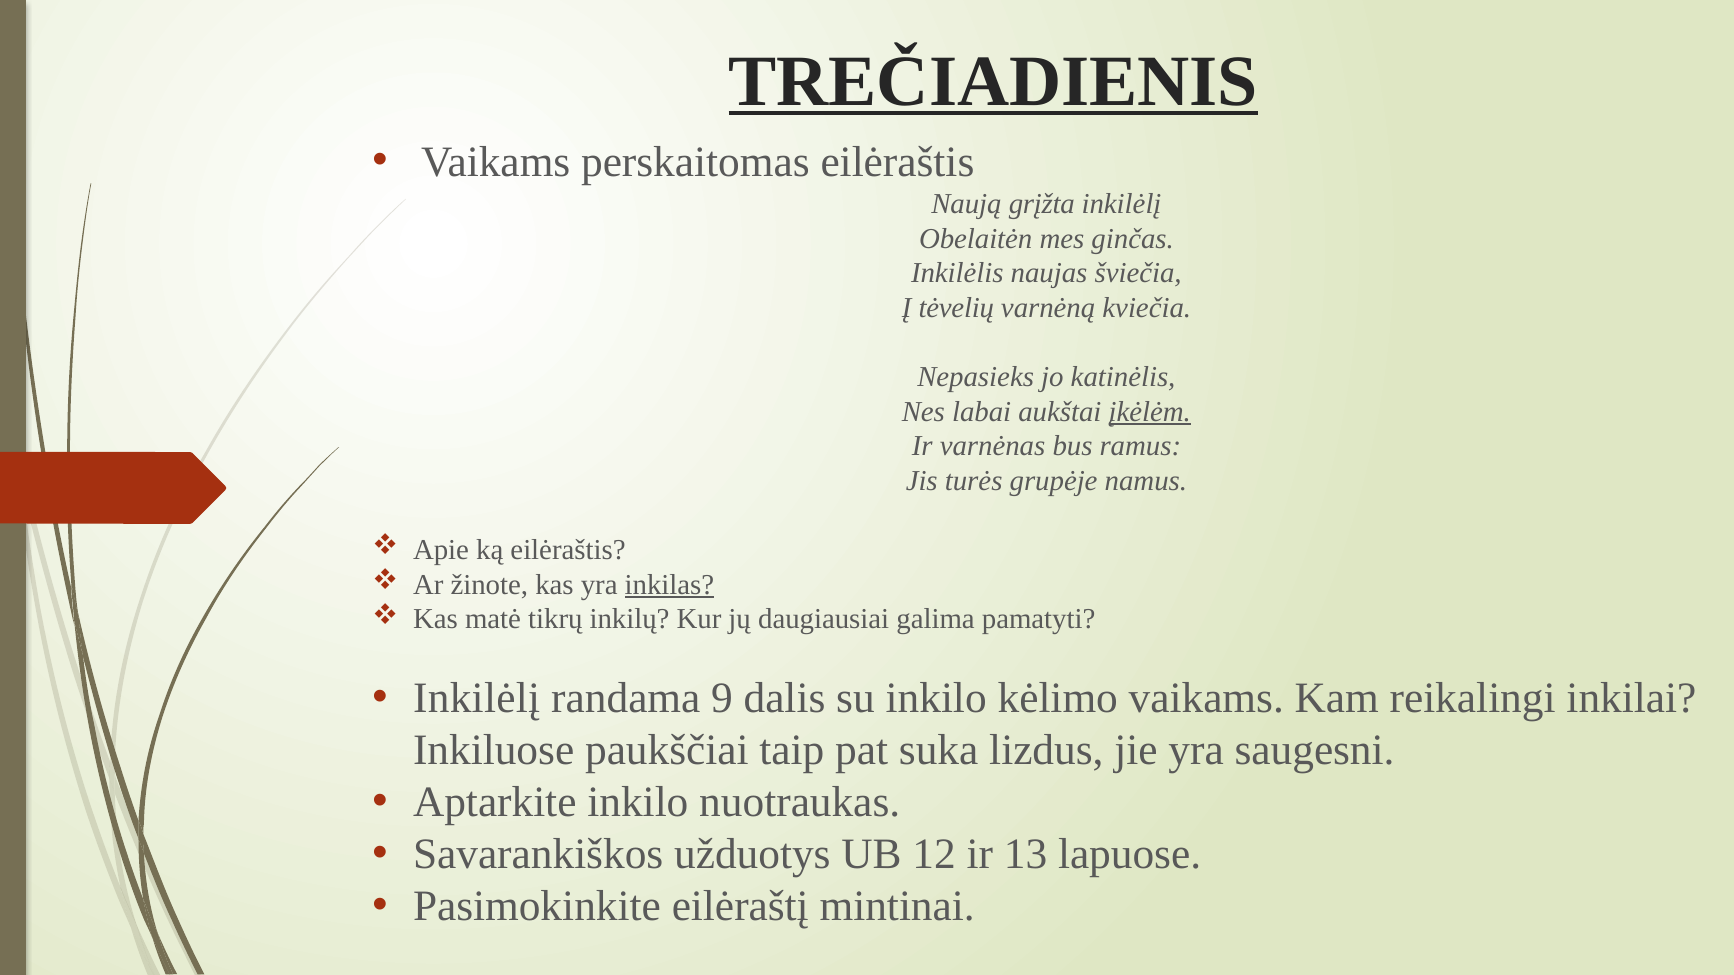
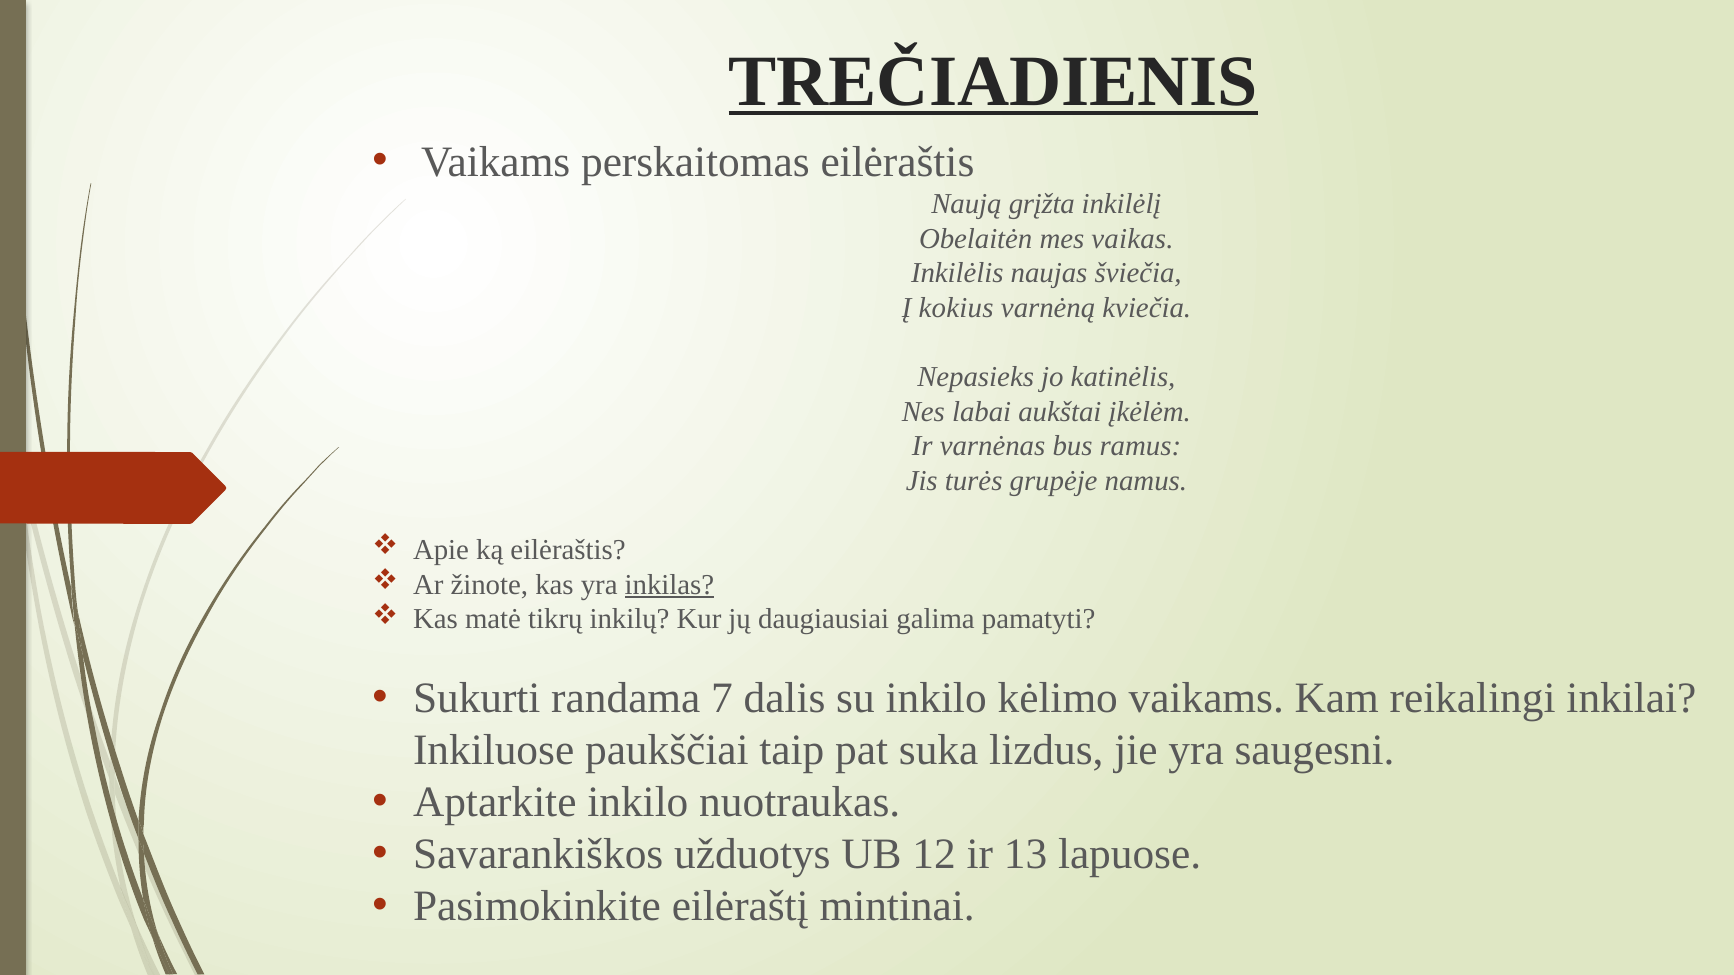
ginčas: ginčas -> vaikas
tėvelių: tėvelių -> kokius
įkėlėm underline: present -> none
Inkilėlį at (477, 698): Inkilėlį -> Sukurti
9: 9 -> 7
